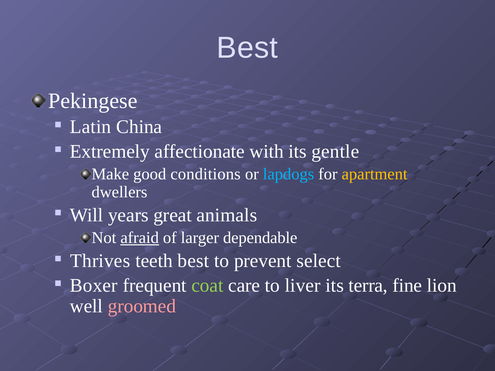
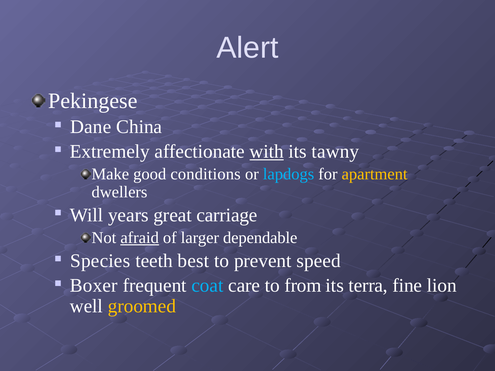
Best at (247, 48): Best -> Alert
Latin: Latin -> Dane
with underline: none -> present
gentle: gentle -> tawny
animals: animals -> carriage
Thrives: Thrives -> Species
select: select -> speed
coat colour: light green -> light blue
liver: liver -> from
groomed colour: pink -> yellow
